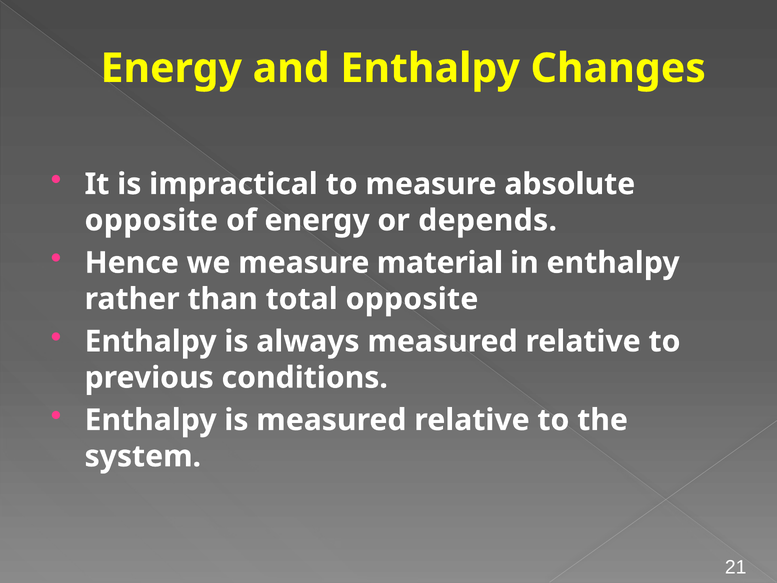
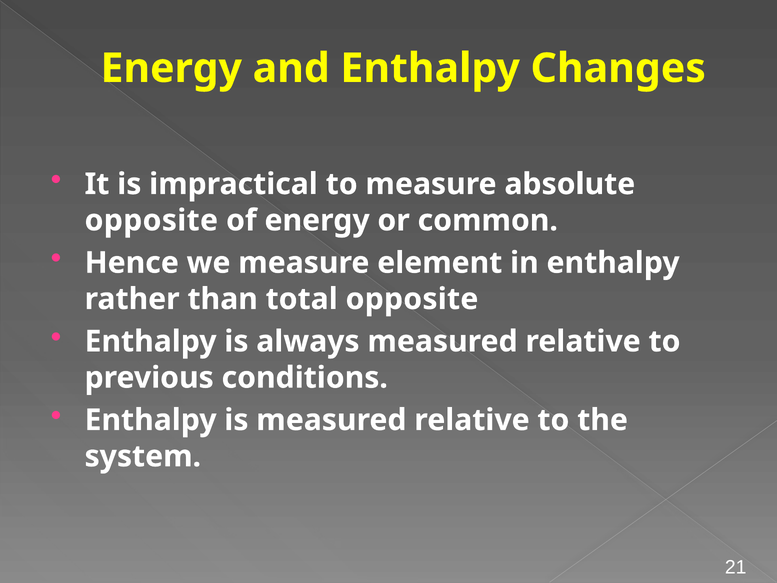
depends: depends -> common
material: material -> element
